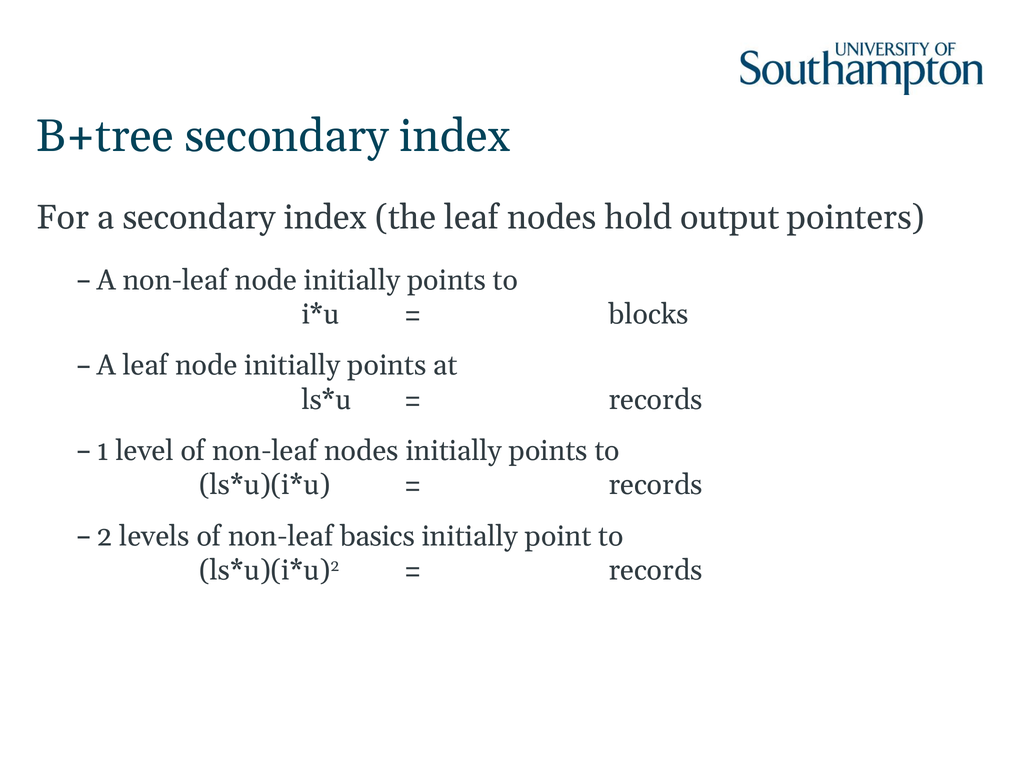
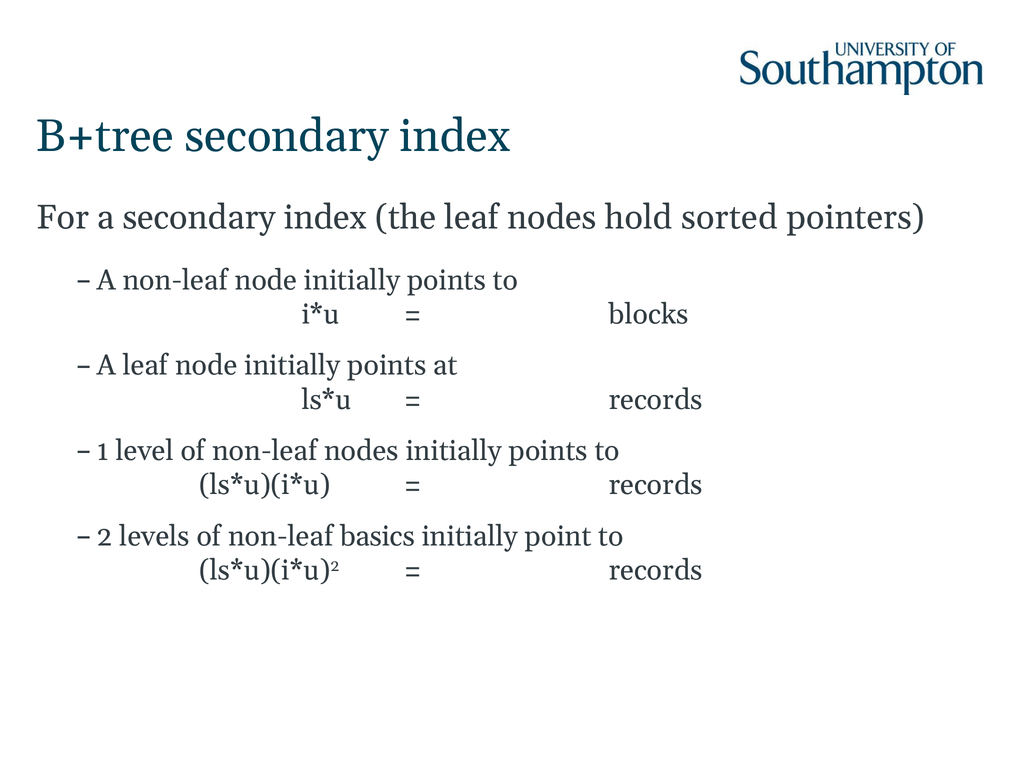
output: output -> sorted
